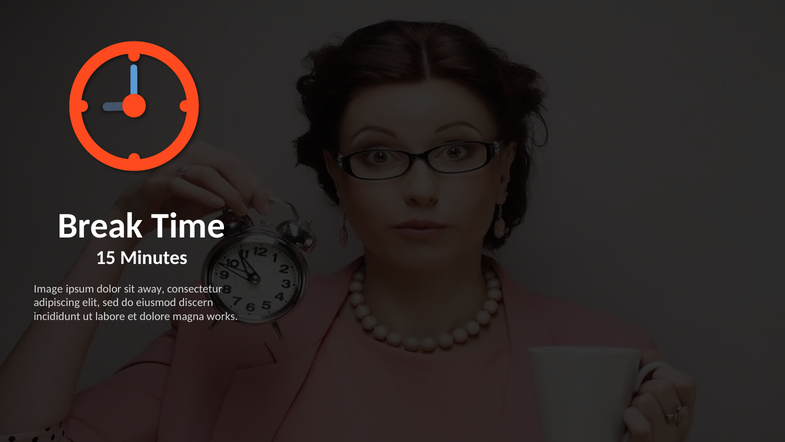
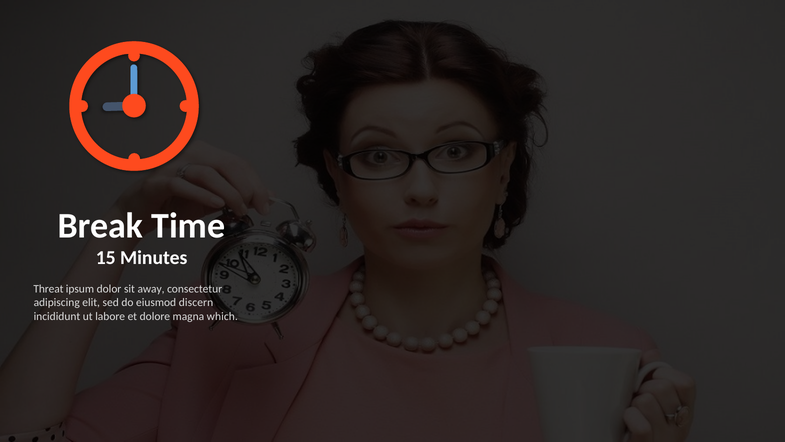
Image: Image -> Threat
works: works -> which
